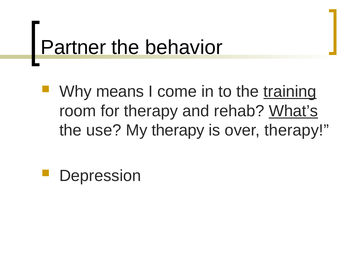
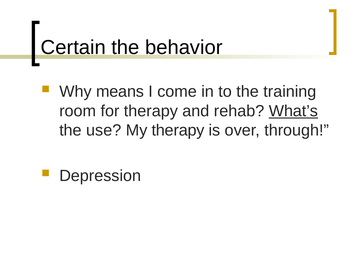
Partner: Partner -> Certain
training underline: present -> none
over therapy: therapy -> through
